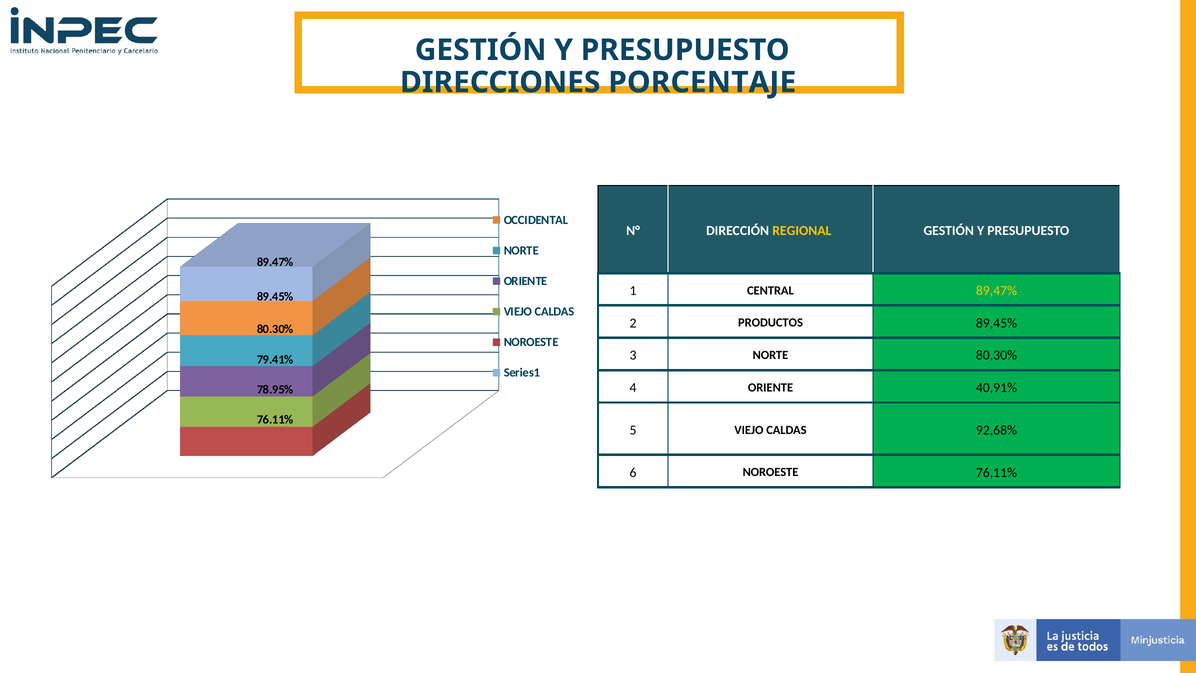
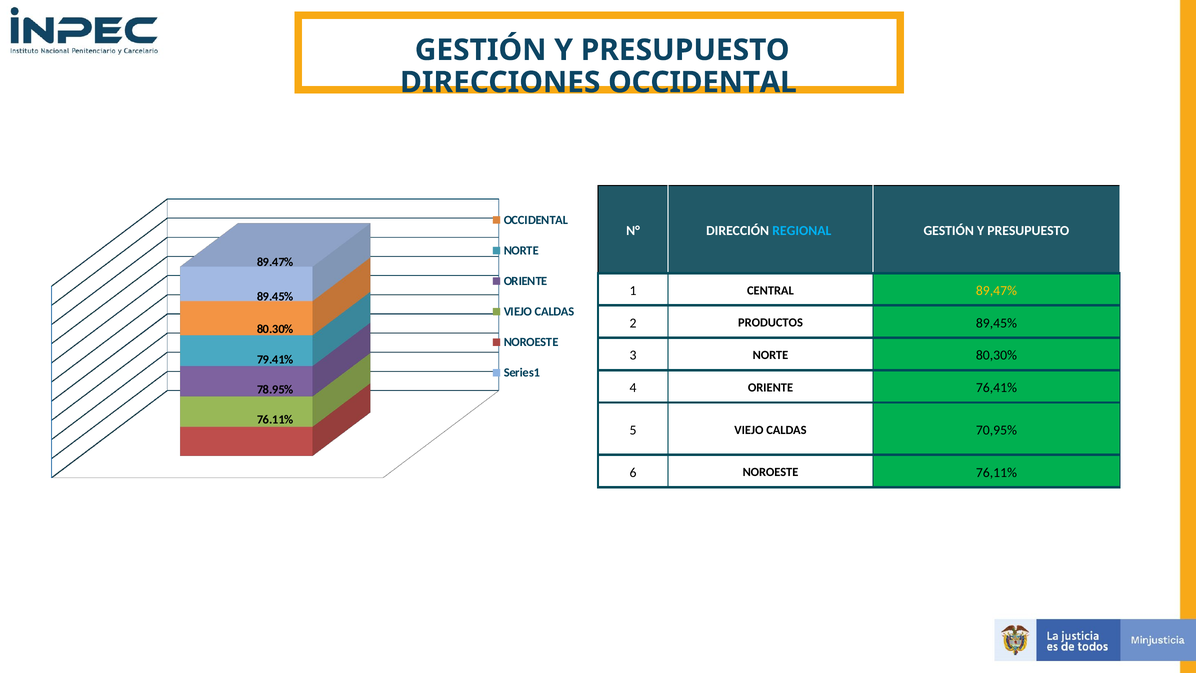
DIRECCIONES PORCENTAJE: PORCENTAJE -> OCCIDENTAL
REGIONAL colour: yellow -> light blue
40,91%: 40,91% -> 76,41%
92,68%: 92,68% -> 70,95%
